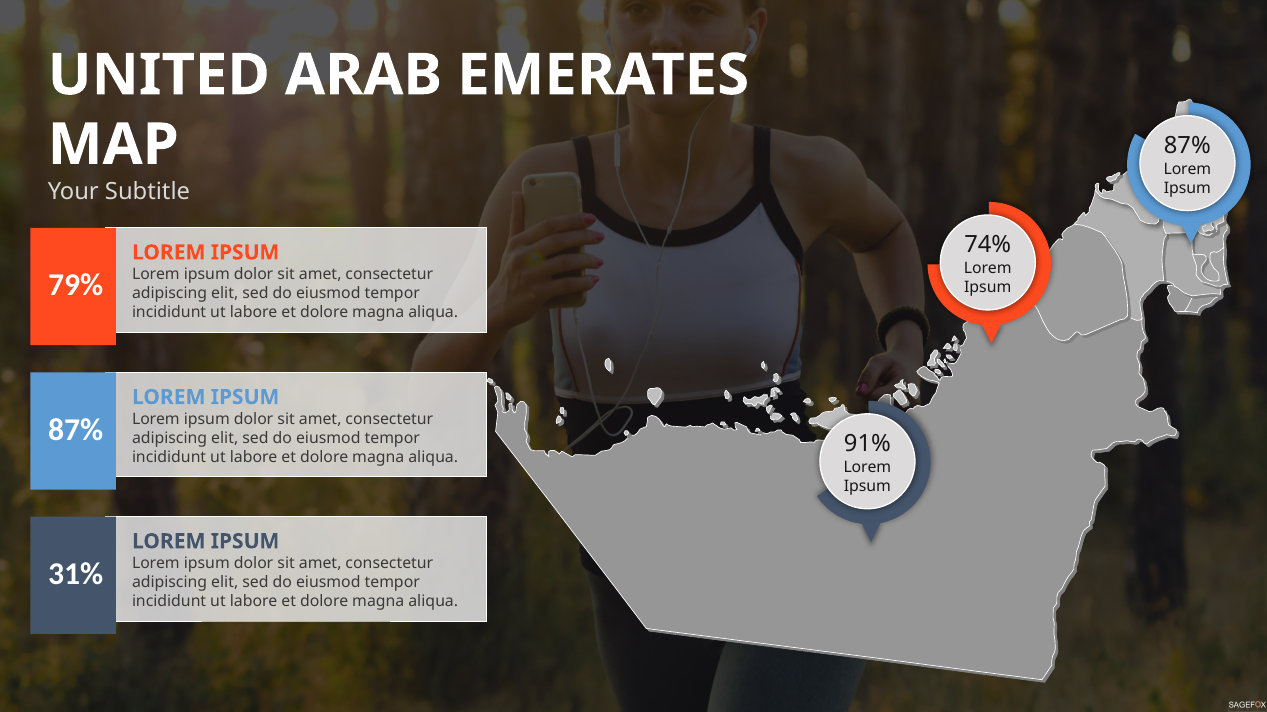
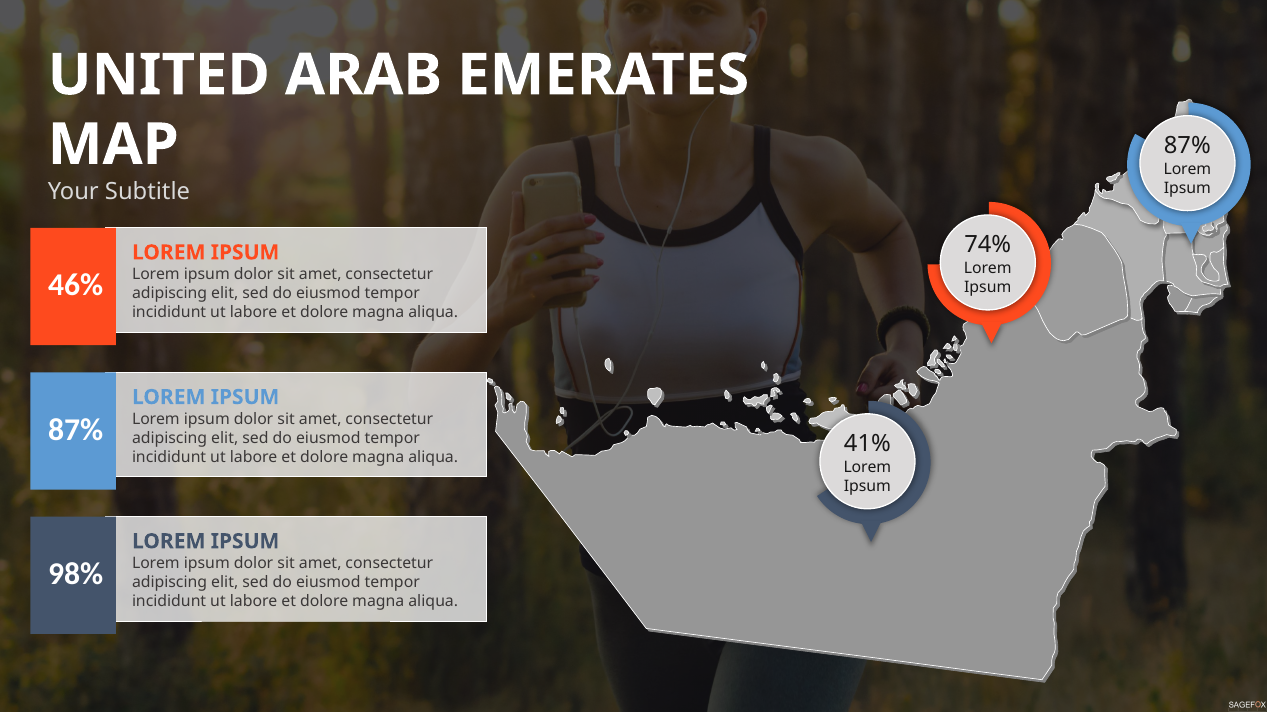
79%: 79% -> 46%
91%: 91% -> 41%
31%: 31% -> 98%
